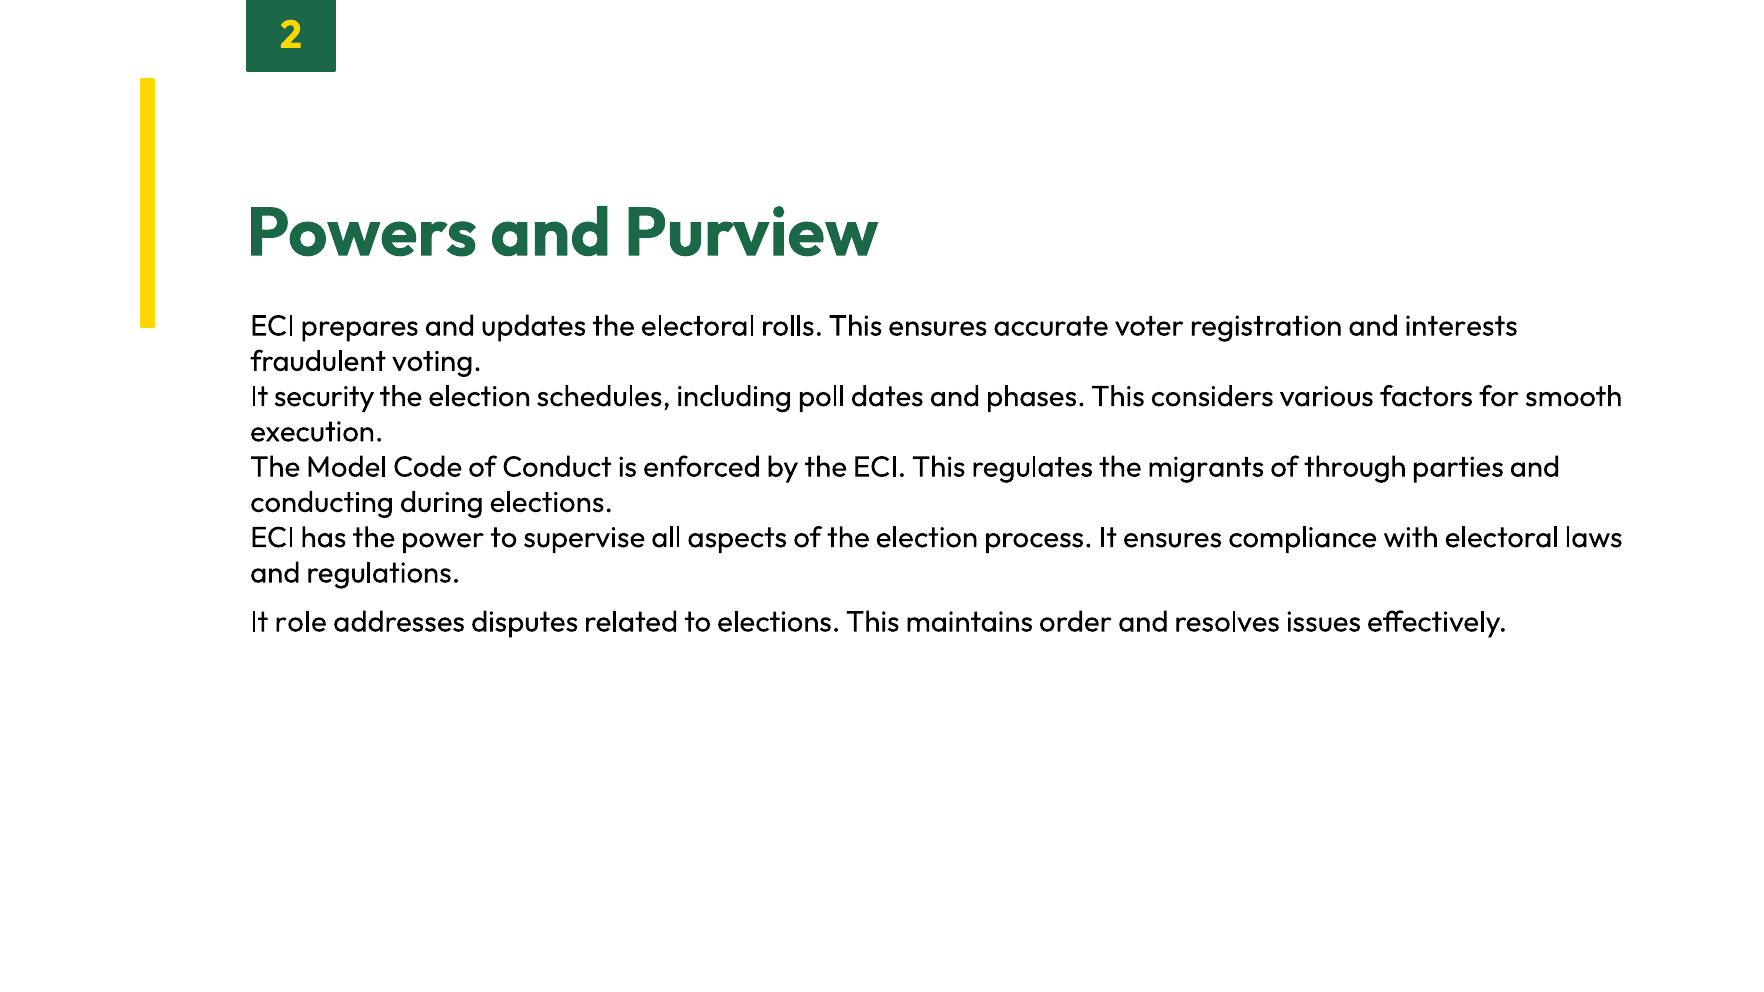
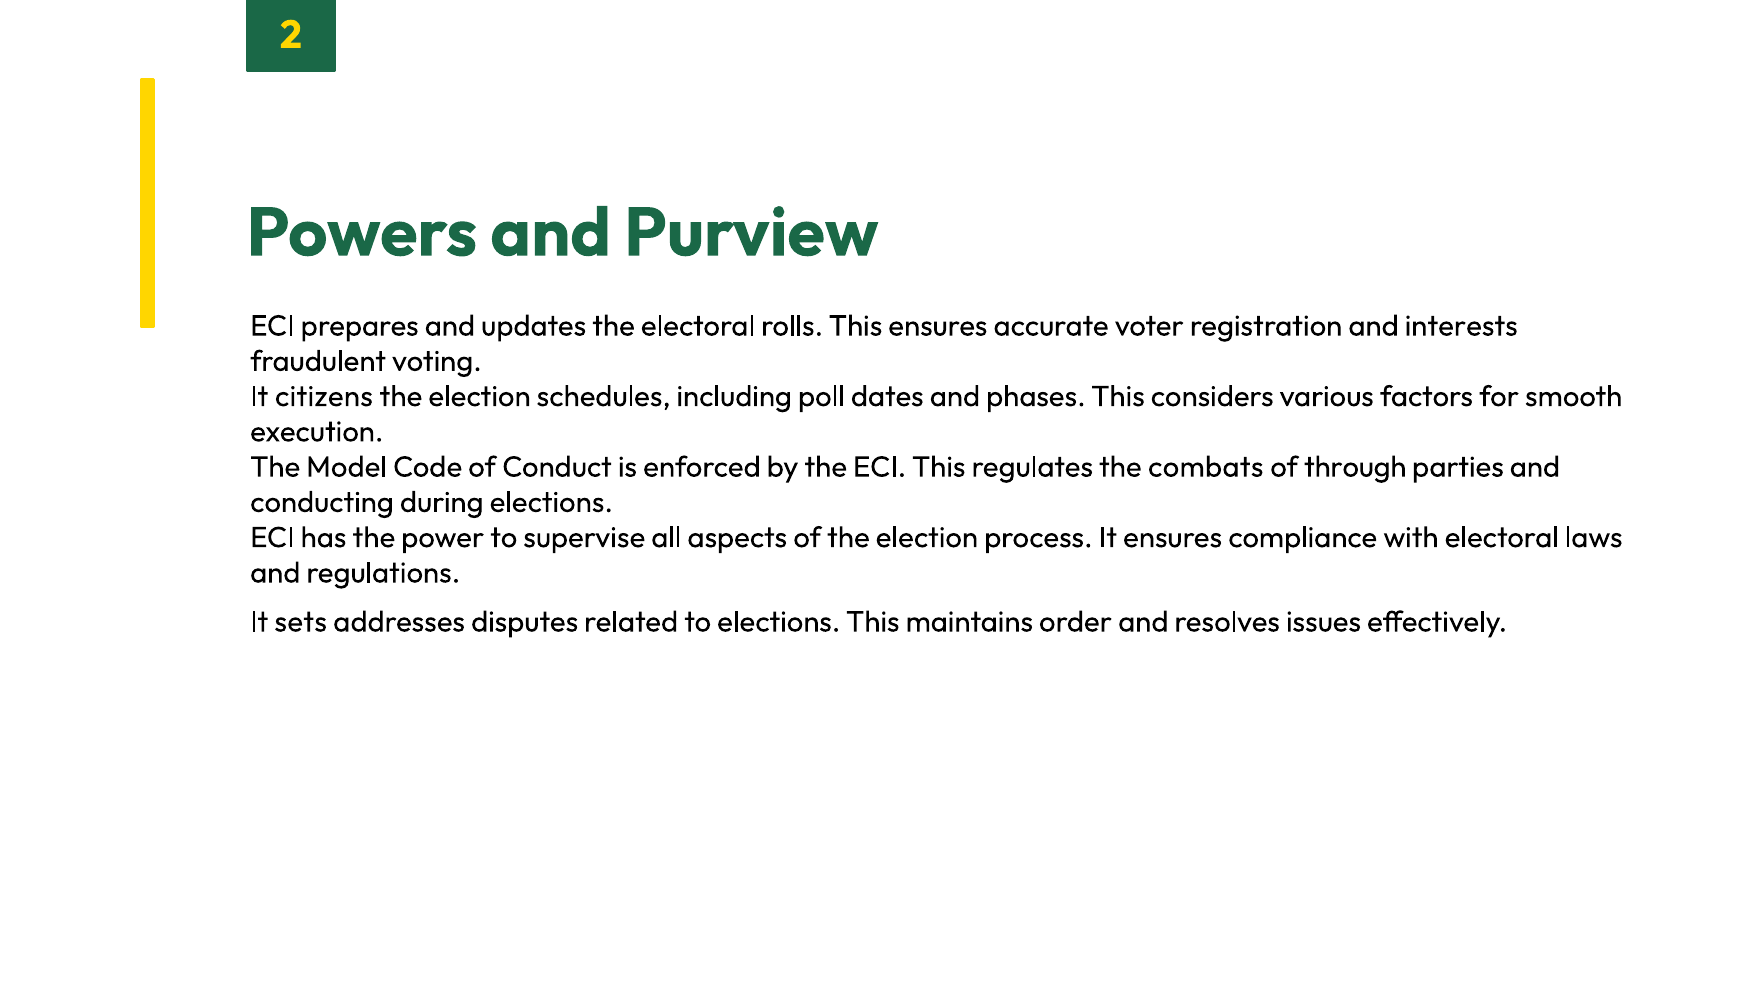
security: security -> citizens
migrants: migrants -> combats
role: role -> sets
